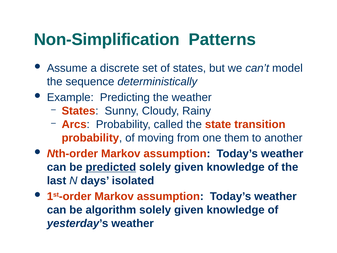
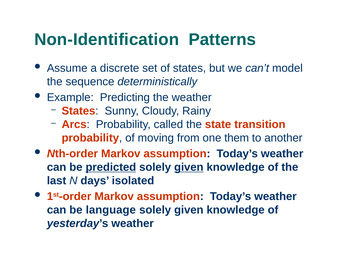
Non-Simplification: Non-Simplification -> Non-Identification
given at (189, 167) underline: none -> present
algorithm: algorithm -> language
